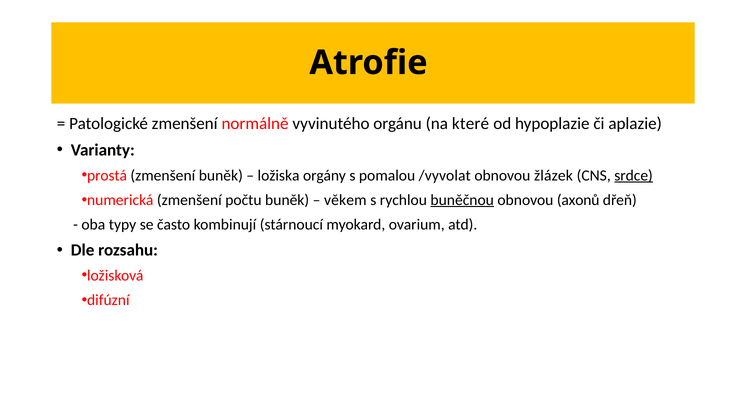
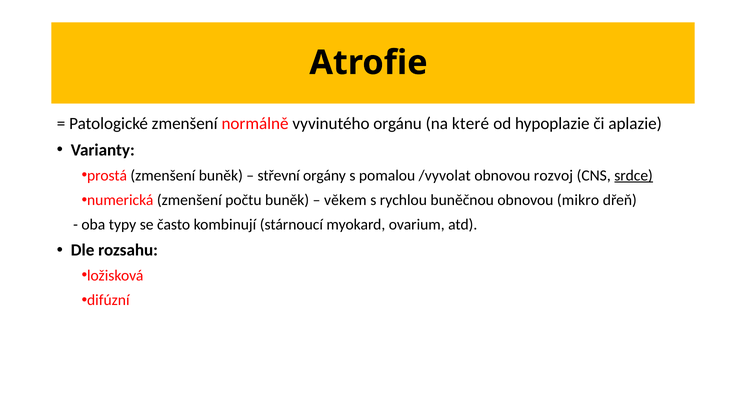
ložiska: ložiska -> střevní
žlázek: žlázek -> rozvoj
buněčnou underline: present -> none
axonů: axonů -> mikro
